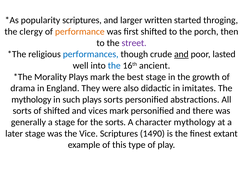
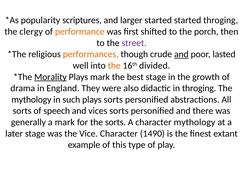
larger written: written -> started
performances colour: blue -> orange
the at (114, 66) colour: blue -> orange
ancient: ancient -> divided
Morality underline: none -> present
in imitates: imitates -> throging
of shifted: shifted -> speech
vices mark: mark -> sorts
a stage: stage -> mark
Vice Scriptures: Scriptures -> Character
